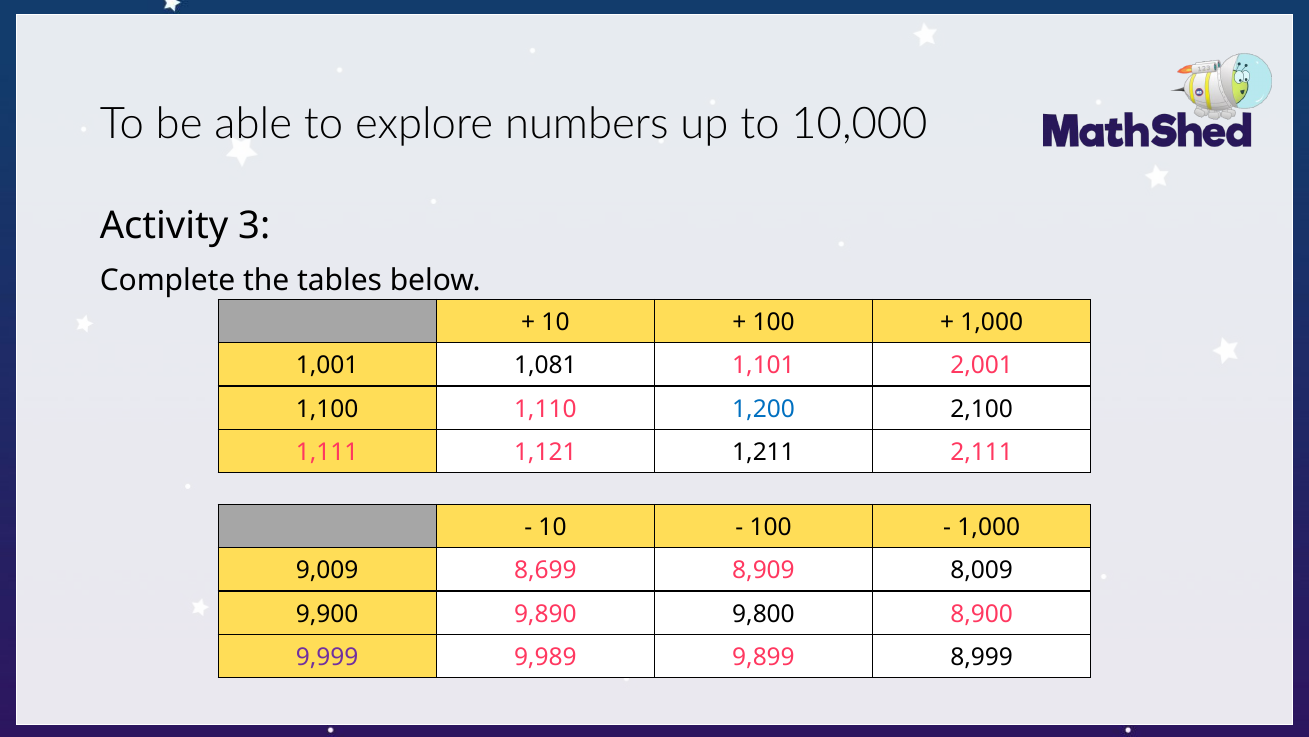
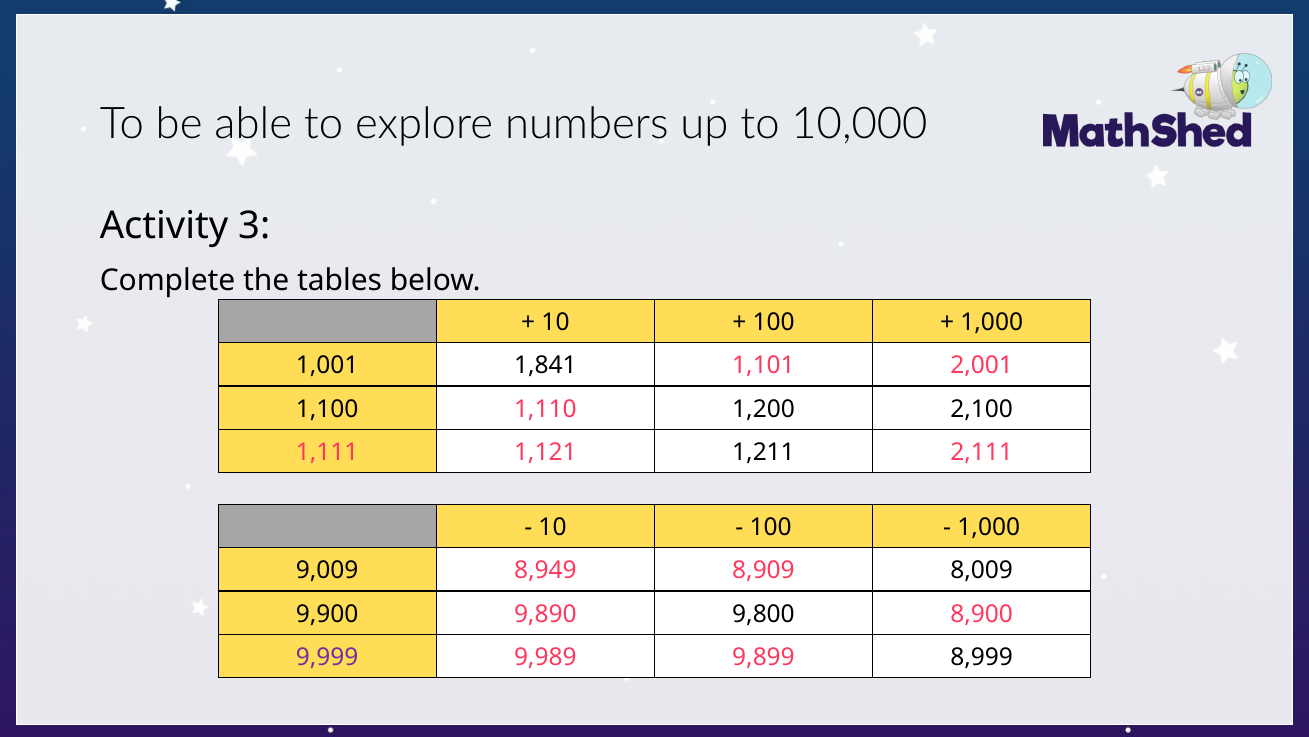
1,081: 1,081 -> 1,841
1,200 colour: blue -> black
8,699: 8,699 -> 8,949
